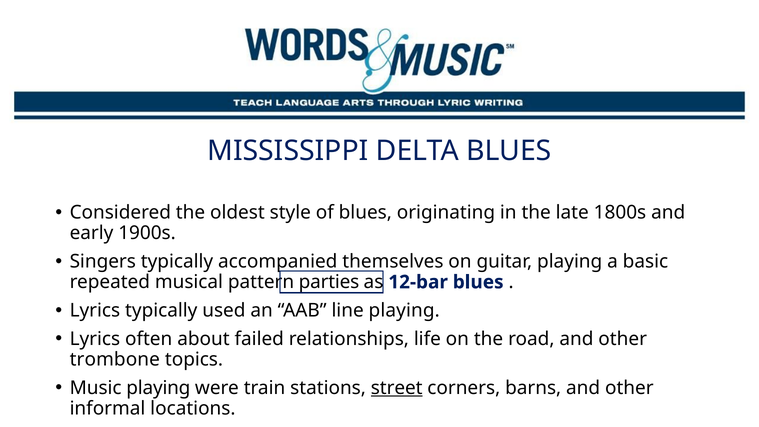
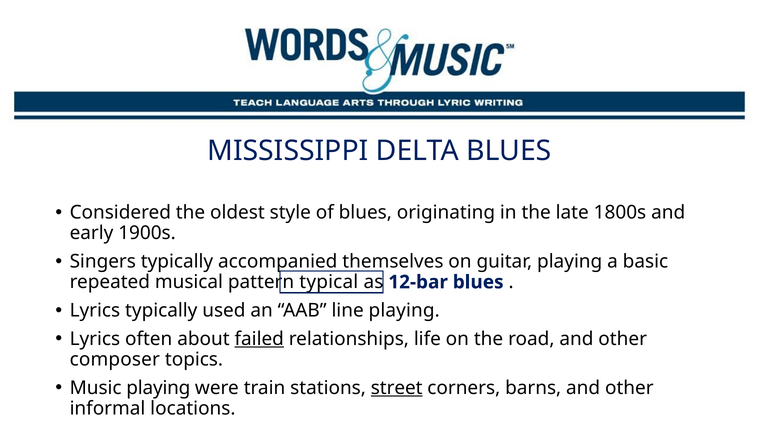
parties: parties -> typical
failed underline: none -> present
trombone: trombone -> composer
